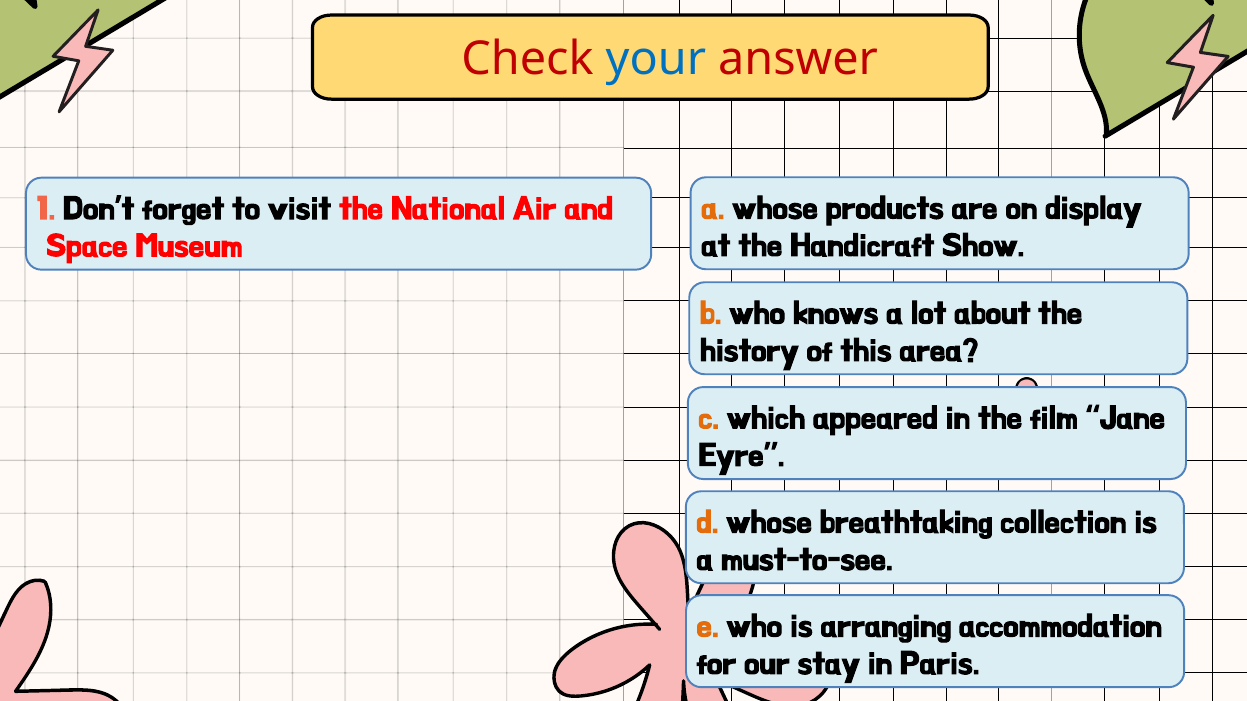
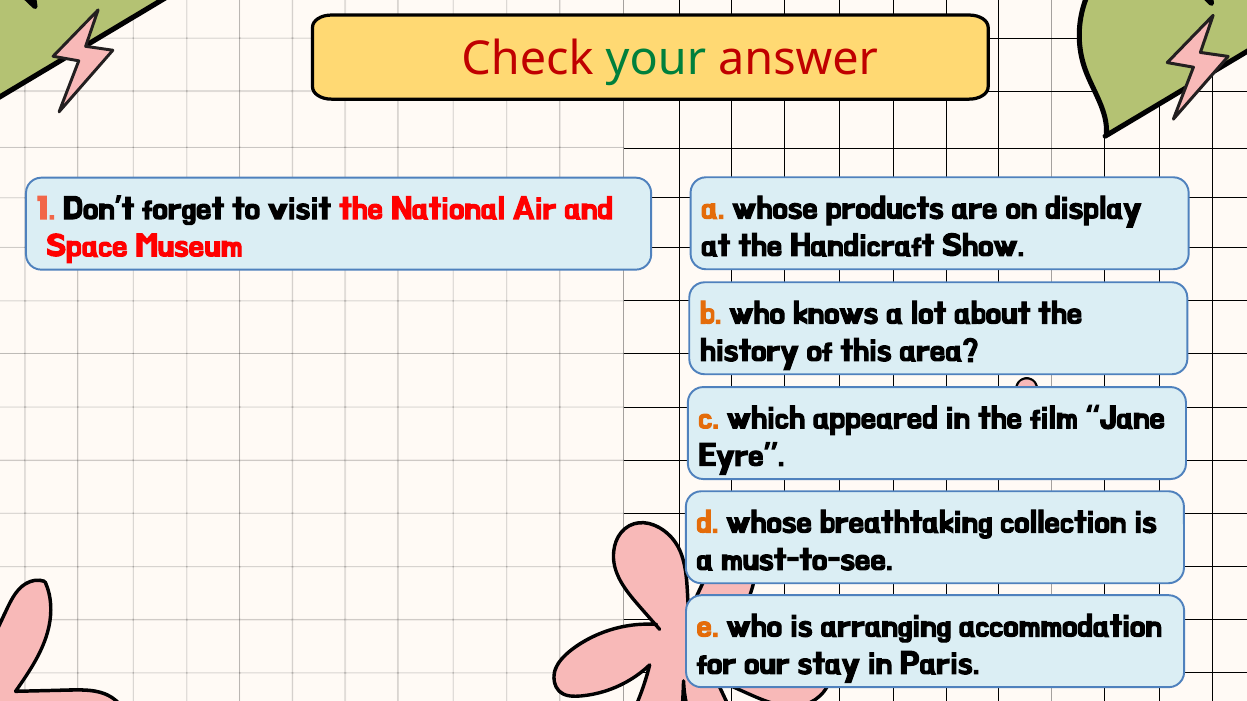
your colour: blue -> green
